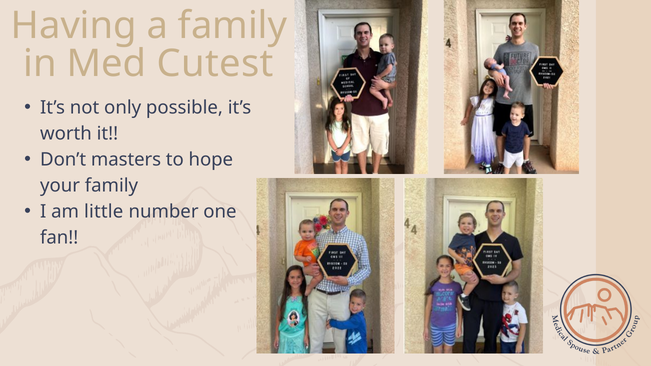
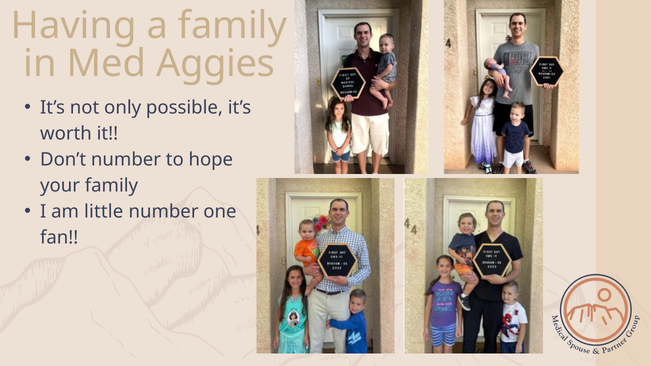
Cutest: Cutest -> Aggies
Don’t masters: masters -> number
